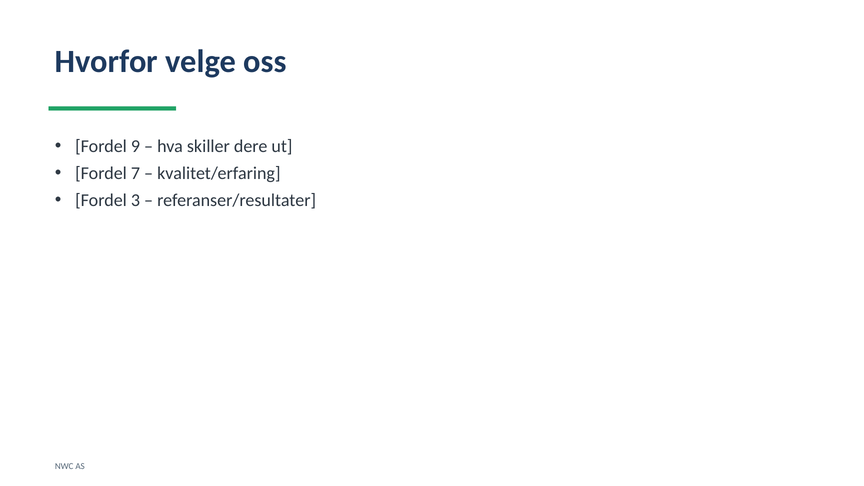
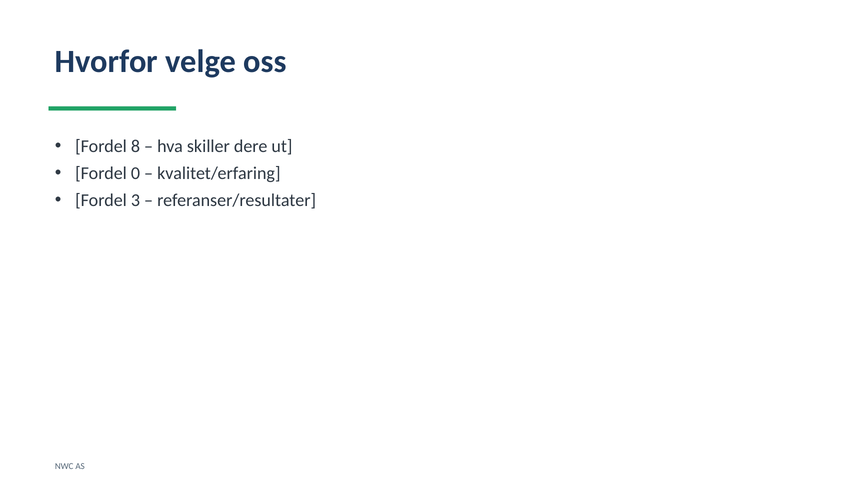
9: 9 -> 8
7: 7 -> 0
